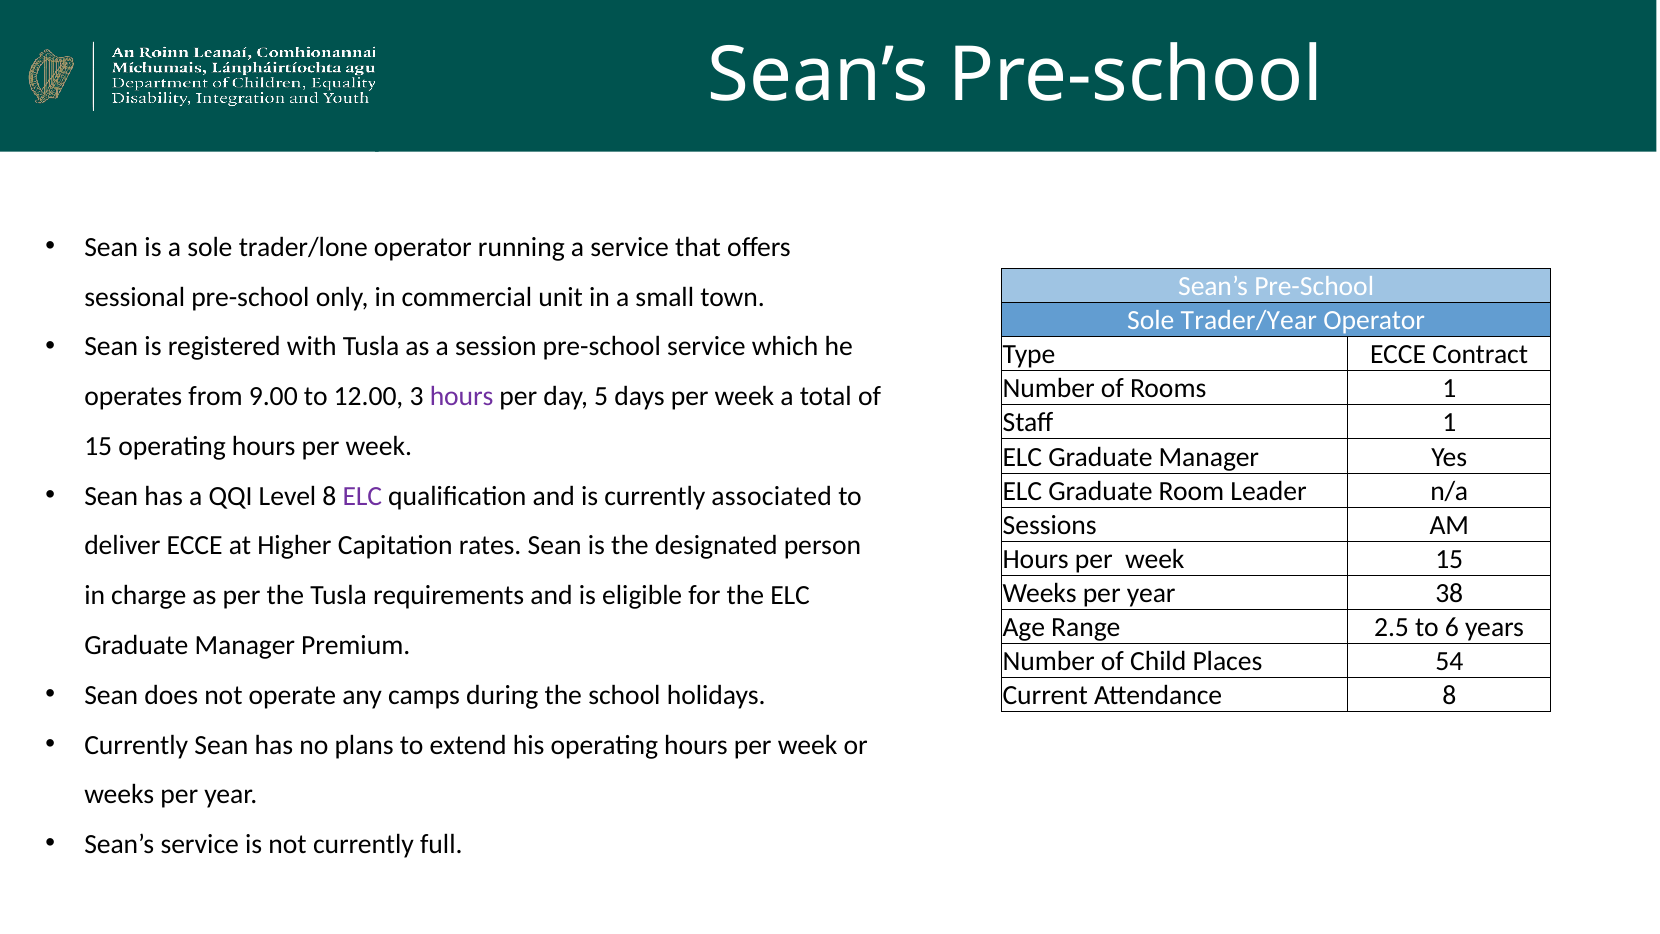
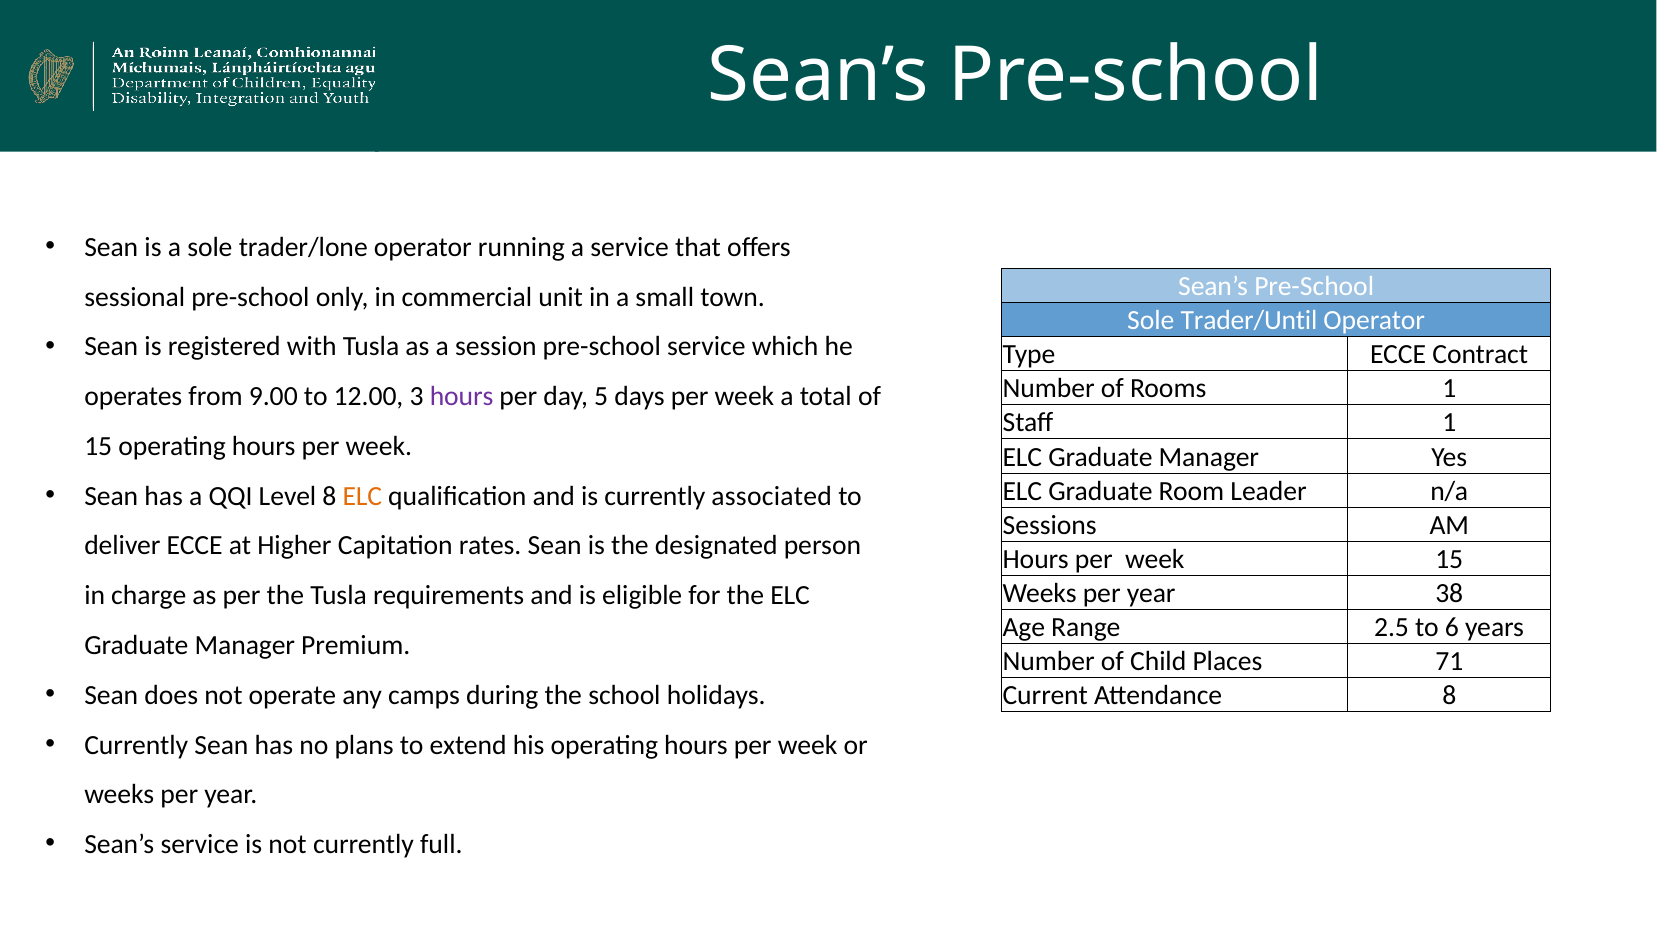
Trader/Year: Trader/Year -> Trader/Until
ELC at (362, 496) colour: purple -> orange
54: 54 -> 71
